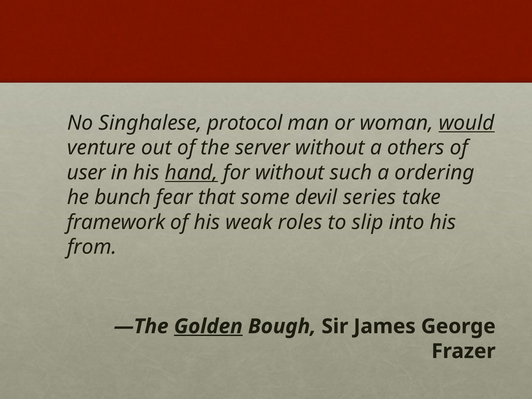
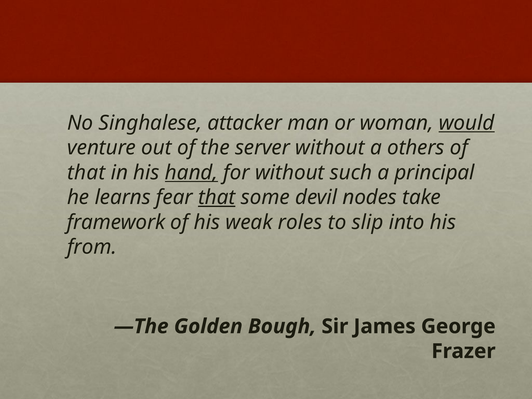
protocol: protocol -> attacker
user at (86, 173): user -> that
ordering: ordering -> principal
bunch: bunch -> learns
that at (217, 197) underline: none -> present
series: series -> nodes
Golden underline: present -> none
